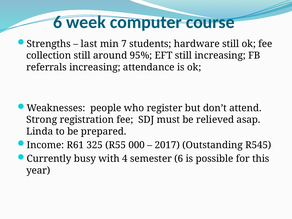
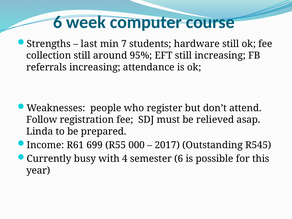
Strong: Strong -> Follow
325: 325 -> 699
